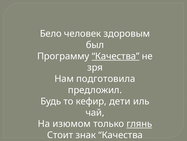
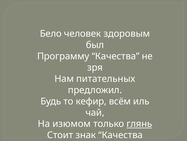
Качества at (116, 56) underline: present -> none
подготовила: подготовила -> питательных
дети: дети -> всём
